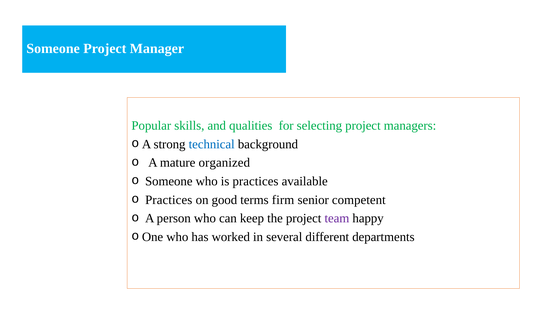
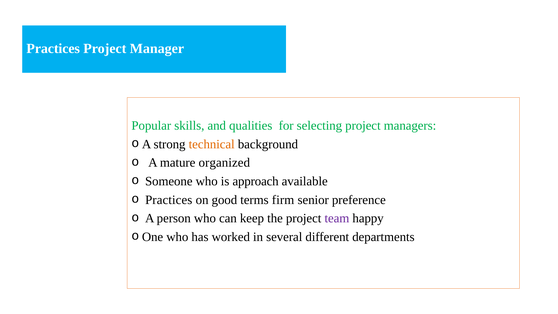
Someone at (53, 49): Someone -> Practices
technical colour: blue -> orange
is practices: practices -> approach
competent: competent -> preference
